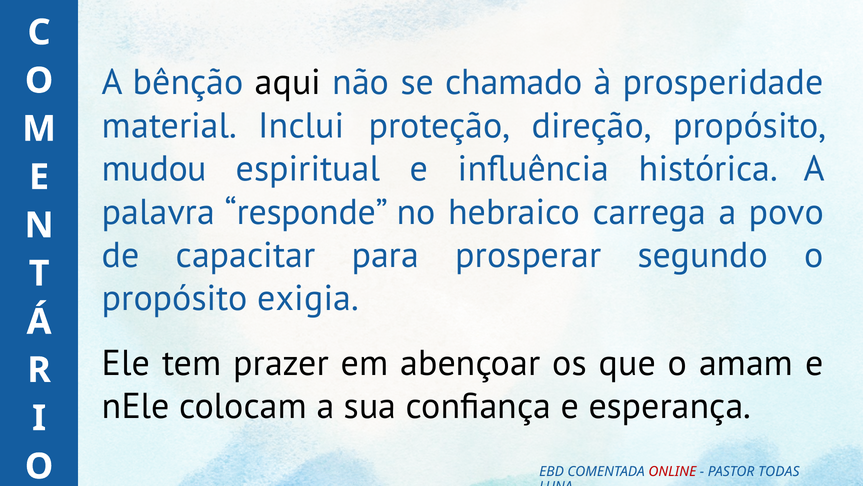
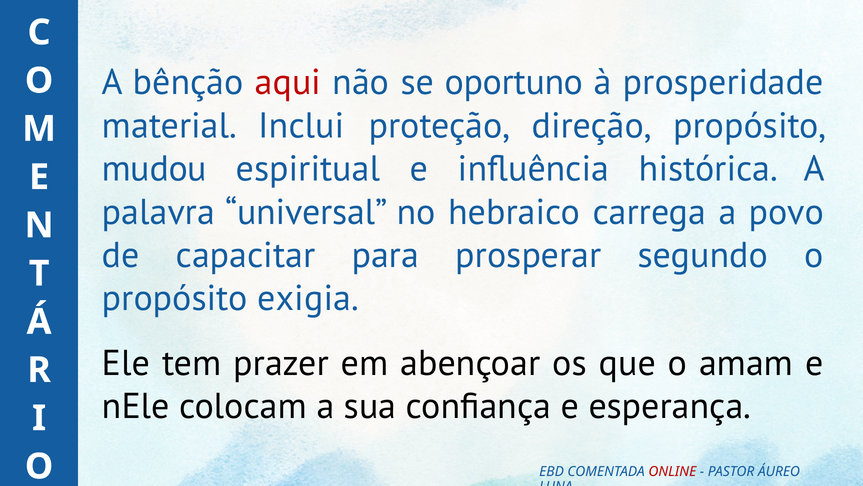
aqui colour: black -> red
chamado: chamado -> oportuno
responde: responde -> universal
TODAS: TODAS -> ÁUREO
